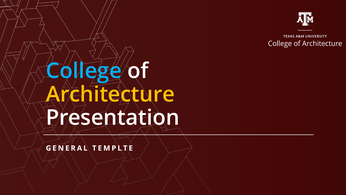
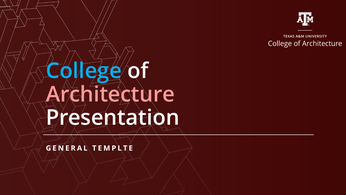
Architecture colour: yellow -> pink
